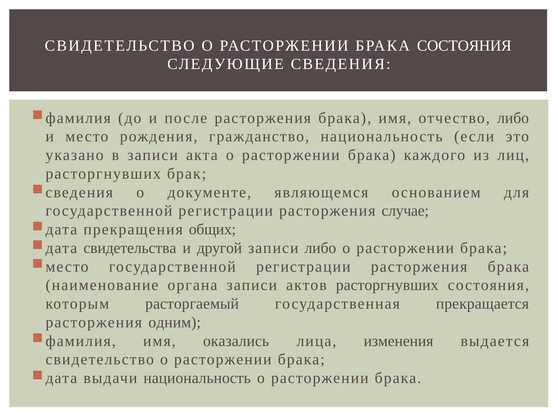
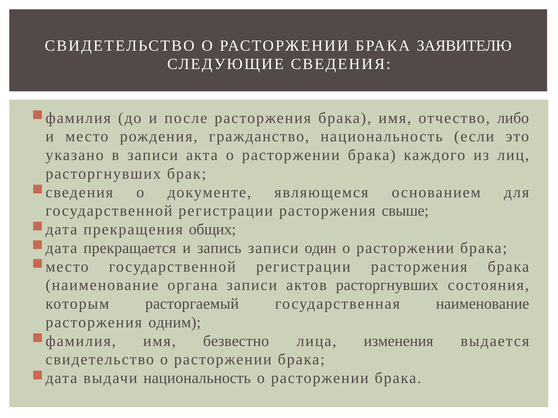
БРАКА СОСТОЯНИЯ: СОСТОЯНИЯ -> ЗАЯВИТЕЛЮ
случае: случае -> свыше
свидетельства: свидетельства -> прекращается
другой: другой -> запись
записи либо: либо -> один
государственная прекращается: прекращается -> наименование
оказались: оказались -> безвестно
